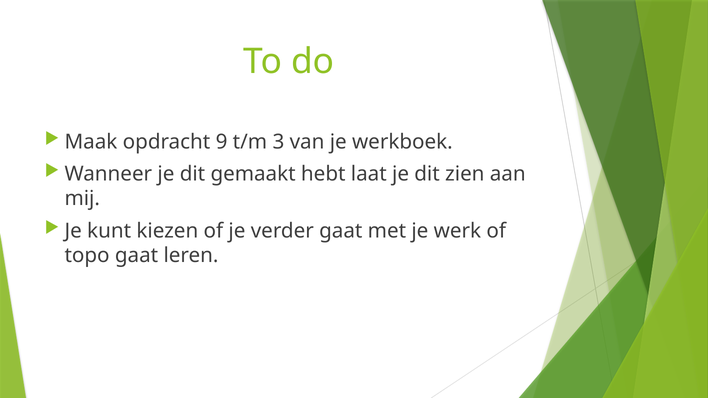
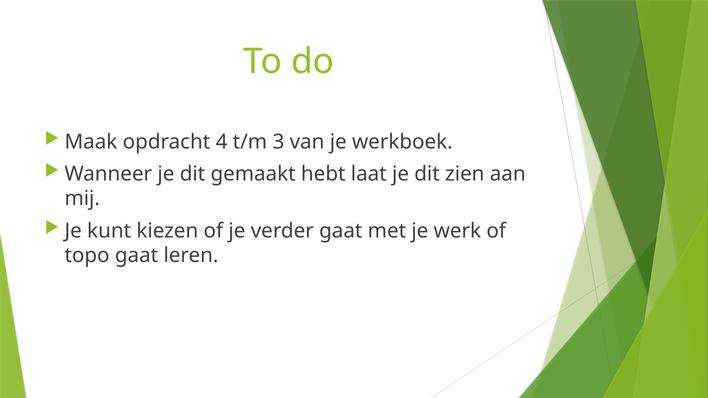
9: 9 -> 4
